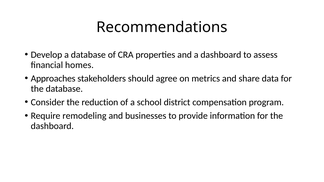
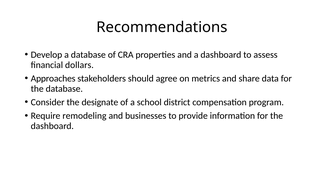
homes: homes -> dollars
reduction: reduction -> designate
